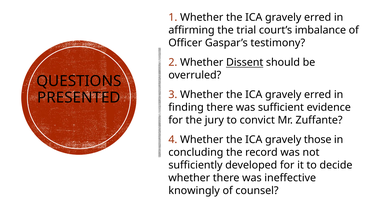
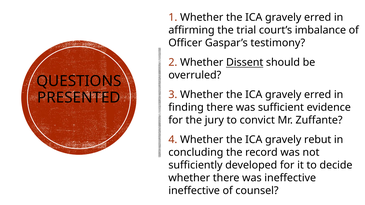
those: those -> rebut
knowingly at (194, 191): knowingly -> ineffective
